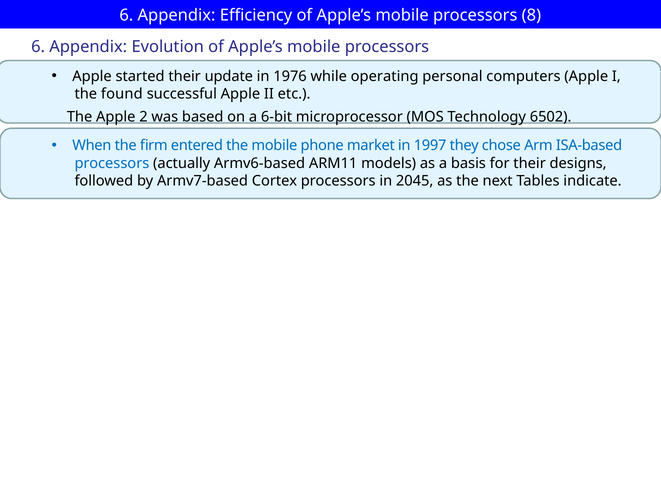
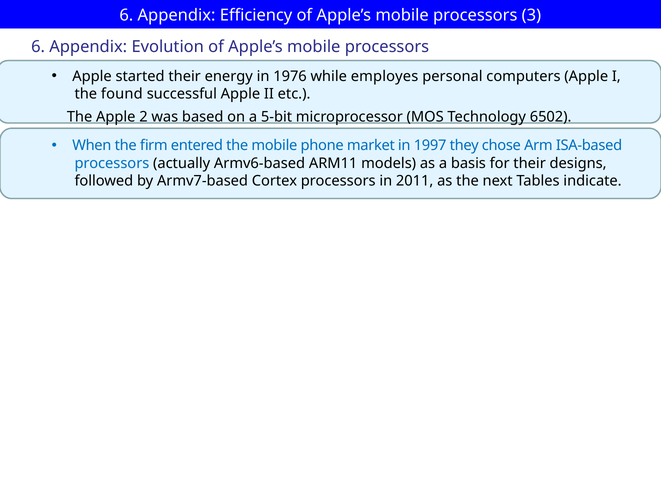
8: 8 -> 3
update: update -> energy
operating: operating -> employes
6-bit: 6-bit -> 5-bit
2045: 2045 -> 2011
